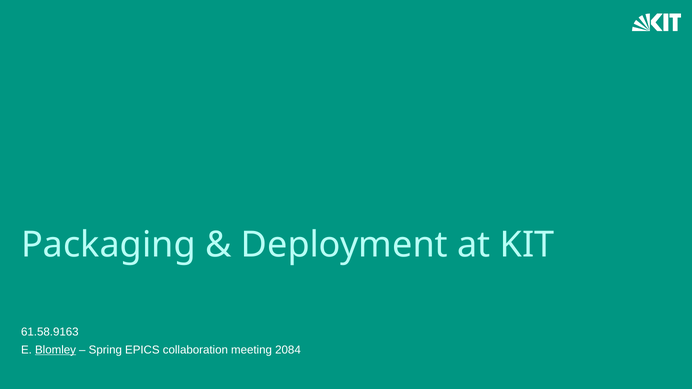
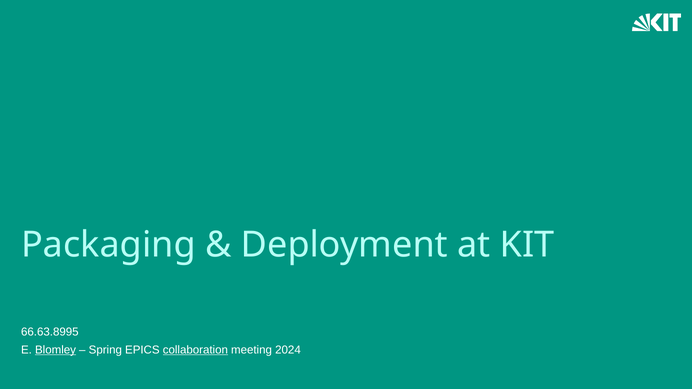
61.58.9163: 61.58.9163 -> 66.63.8995
collaboration underline: none -> present
2084: 2084 -> 2024
